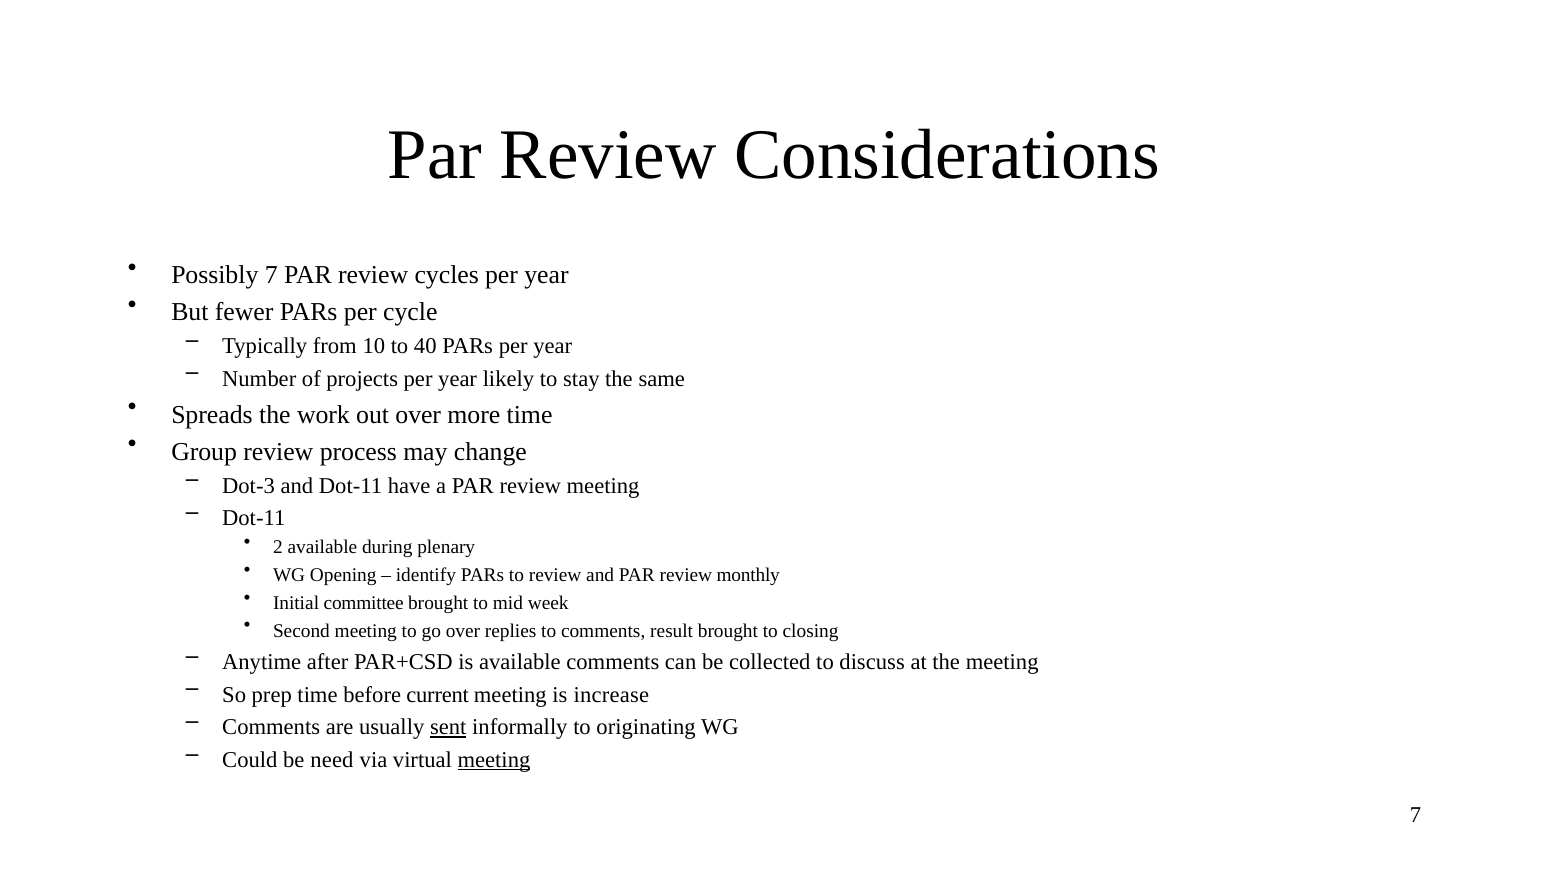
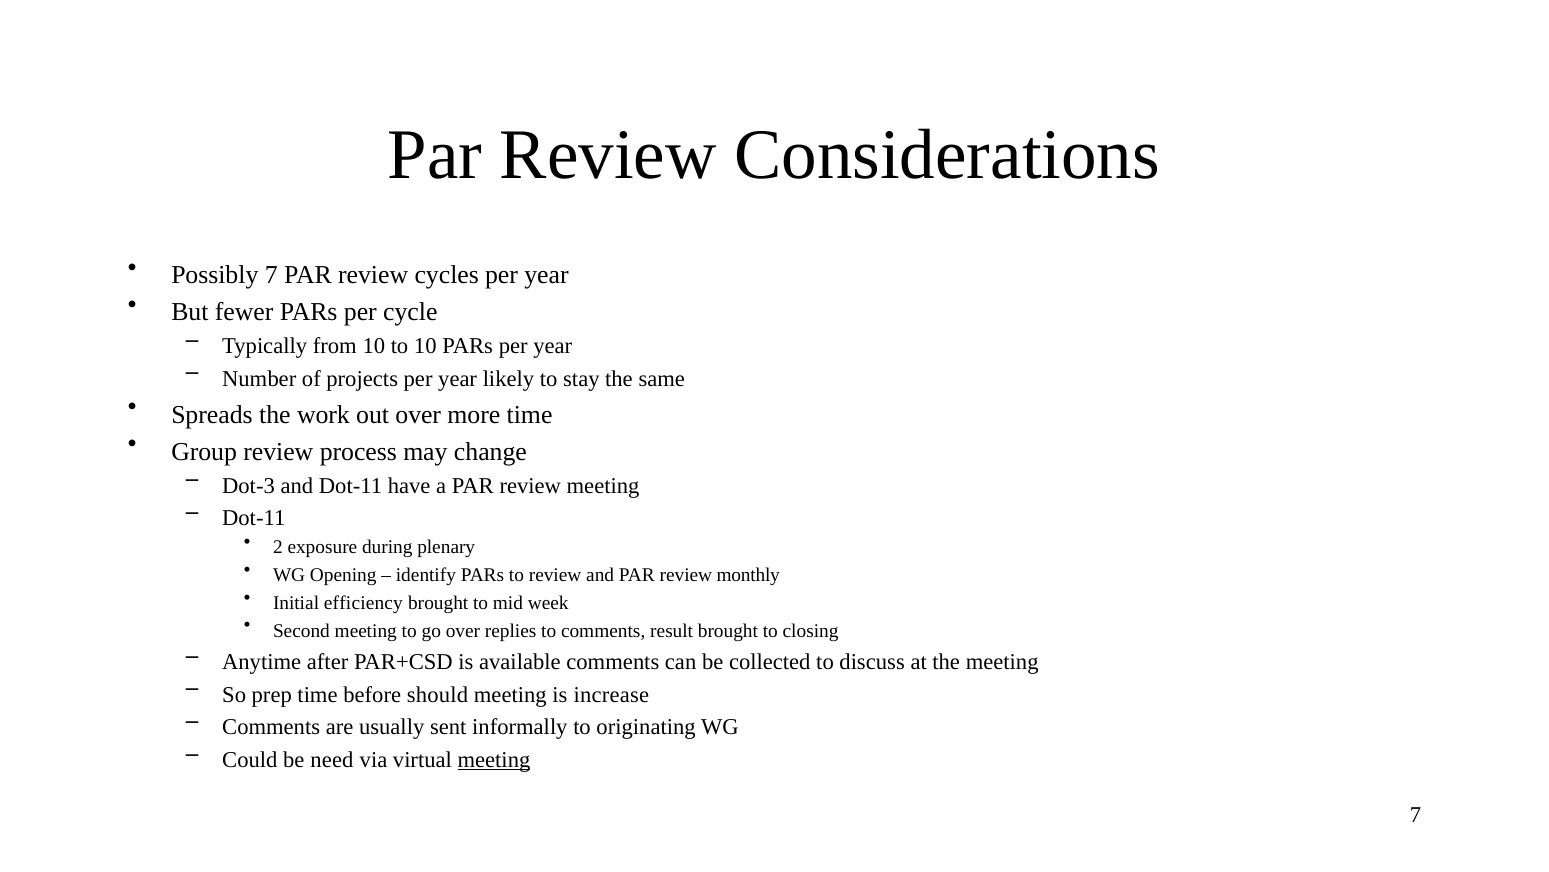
to 40: 40 -> 10
2 available: available -> exposure
committee: committee -> efficiency
current: current -> should
sent underline: present -> none
